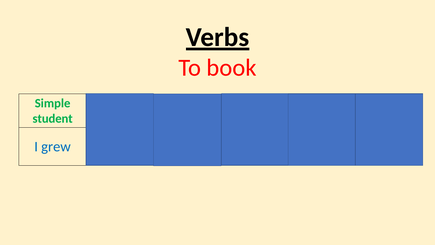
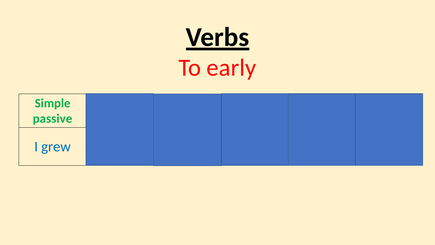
book: book -> early
student: student -> passive
